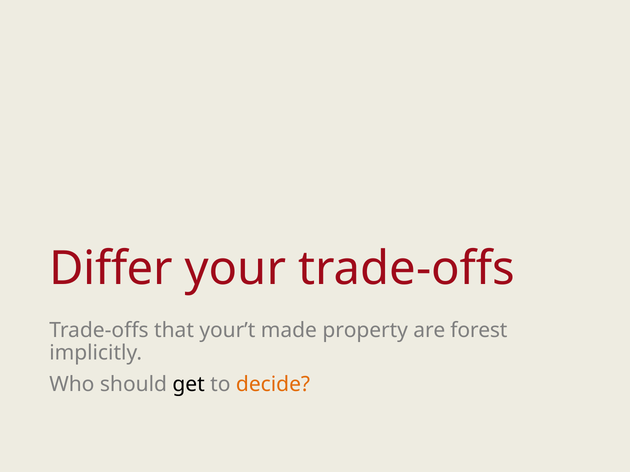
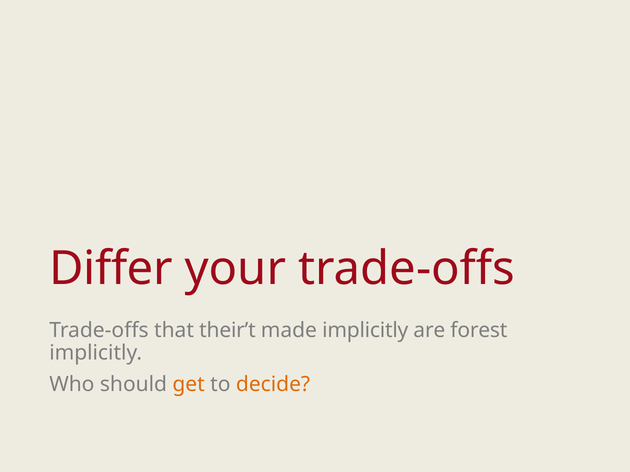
your’t: your’t -> their’t
made property: property -> implicitly
get colour: black -> orange
